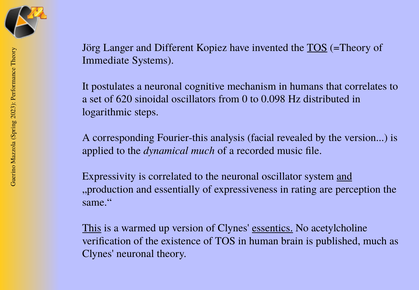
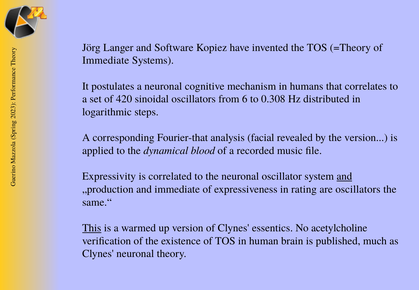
Different: Different -> Software
TOS at (317, 48) underline: present -> none
620: 620 -> 420
from 0: 0 -> 6
0.098: 0.098 -> 0.308
Fourier-this: Fourier-this -> Fourier-that
dynamical much: much -> blood
and essentially: essentially -> immediate
are perception: perception -> oscillators
essentics underline: present -> none
